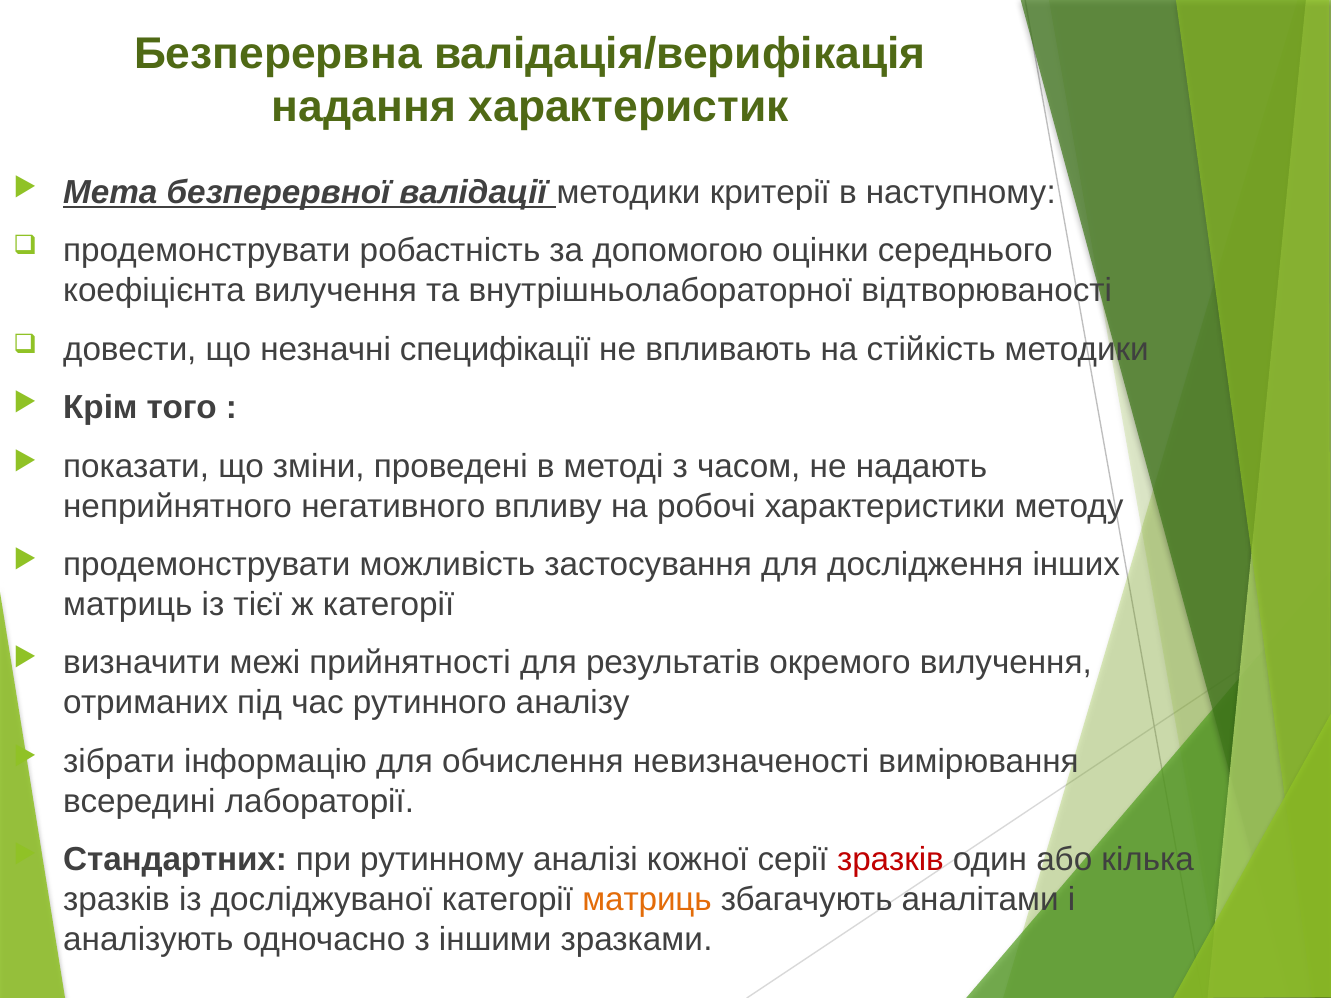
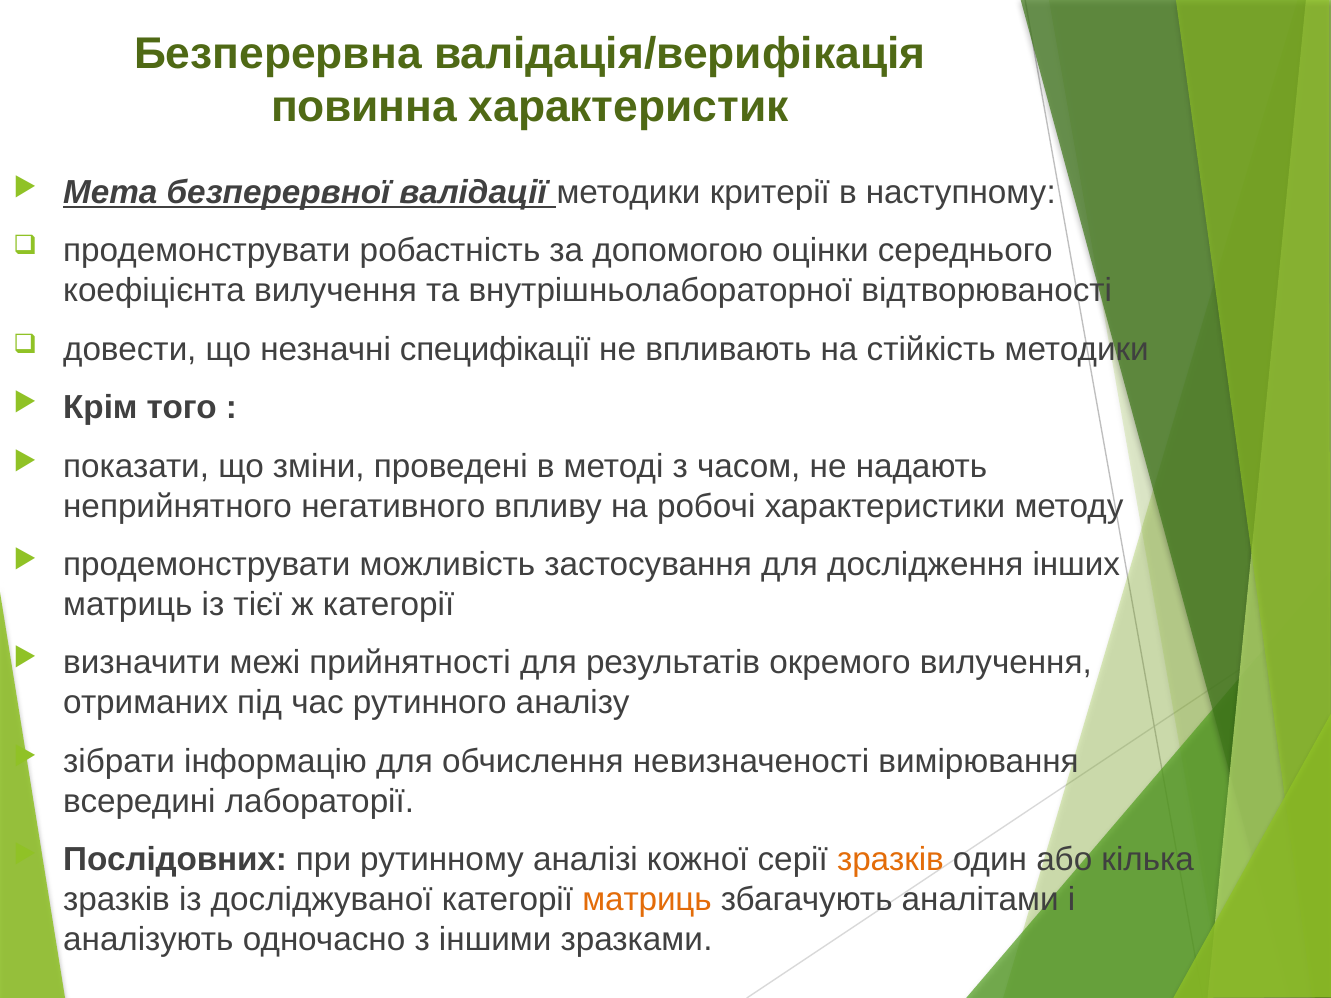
надання: надання -> повинна
Стандартних: Стандартних -> Послідовних
зразків at (890, 860) colour: red -> orange
